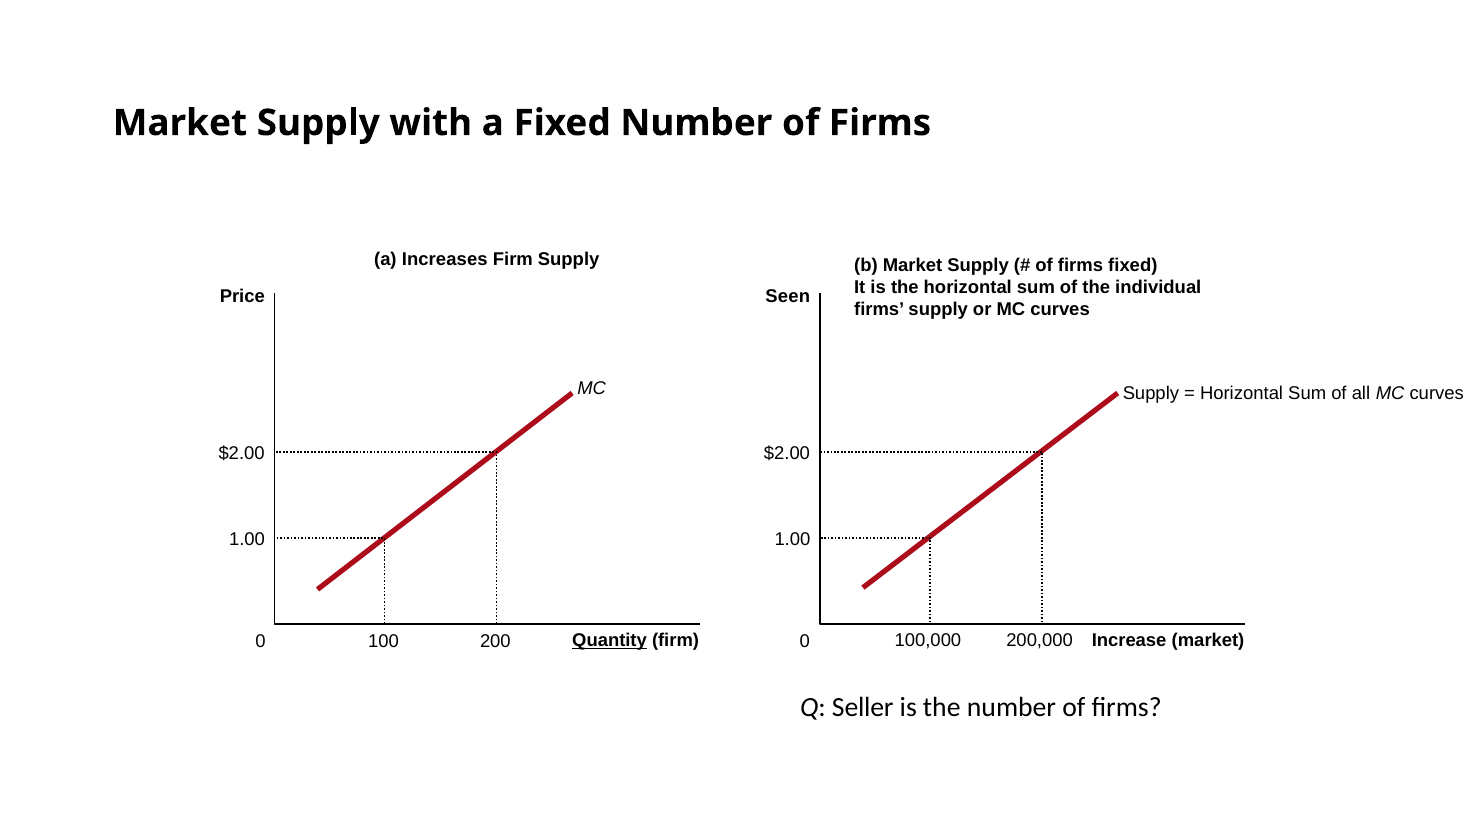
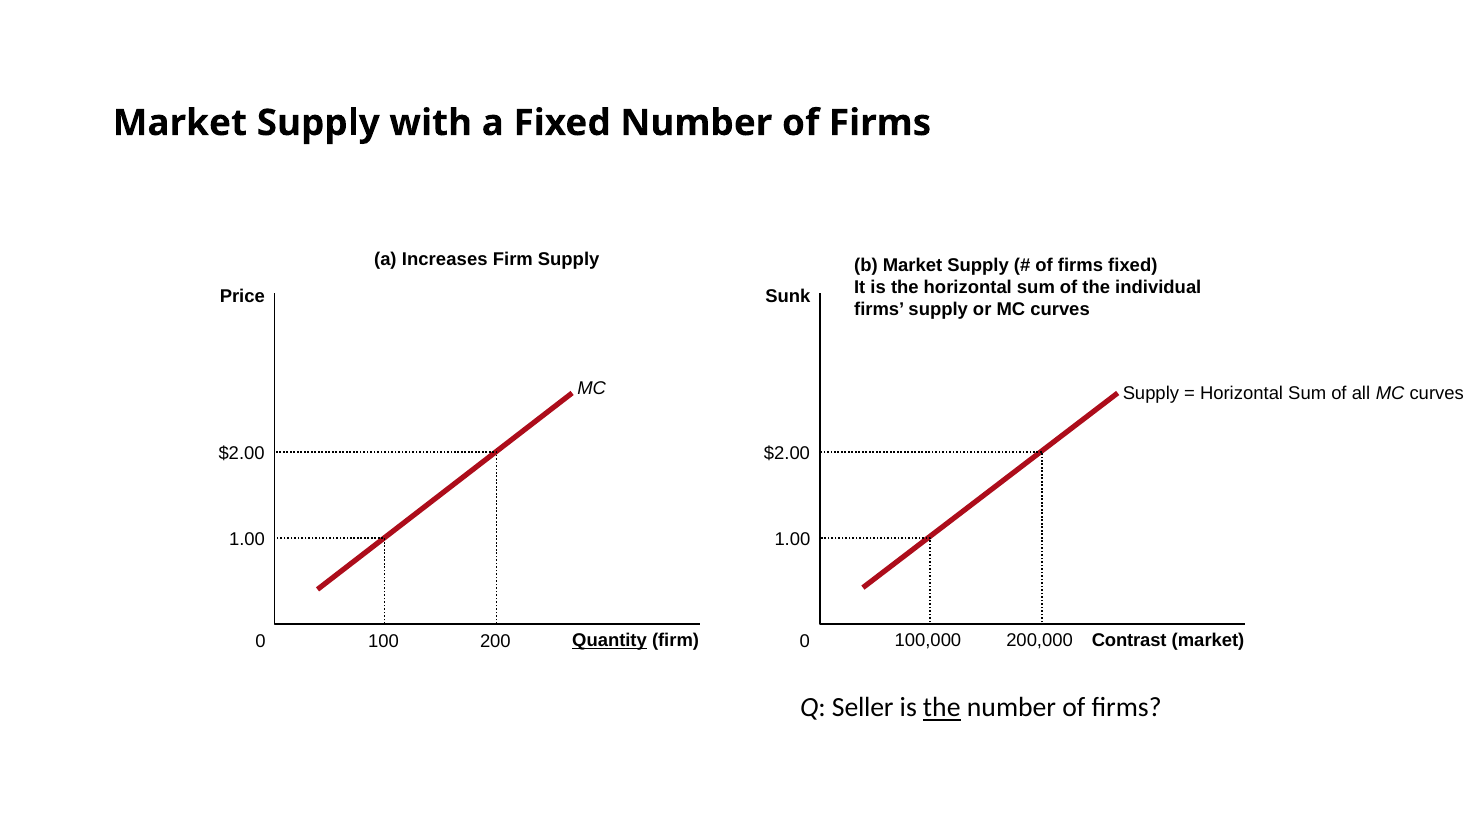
Seen: Seen -> Sunk
Increase: Increase -> Contrast
the at (942, 708) underline: none -> present
